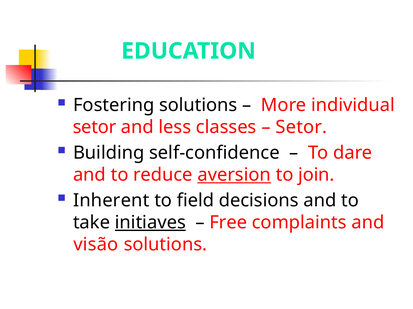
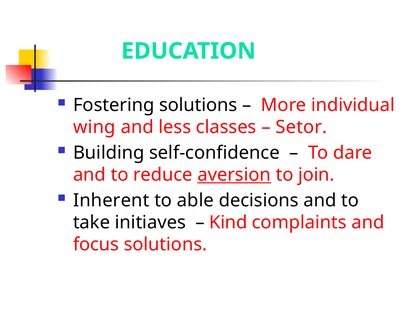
setor at (95, 128): setor -> wing
field: field -> able
initiaves underline: present -> none
Free: Free -> Kind
visão: visão -> focus
